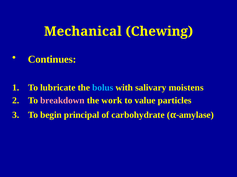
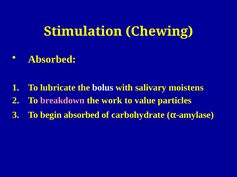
Mechanical: Mechanical -> Stimulation
Continues at (52, 60): Continues -> Absorbed
bolus colour: light blue -> white
begin principal: principal -> absorbed
